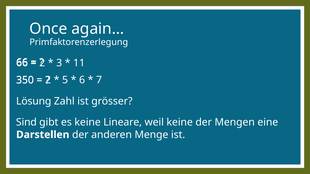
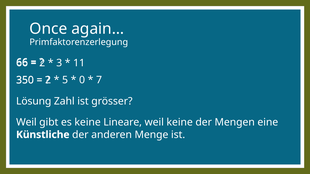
6: 6 -> 0
Sind at (26, 123): Sind -> Weil
Darstellen: Darstellen -> Künstliche
